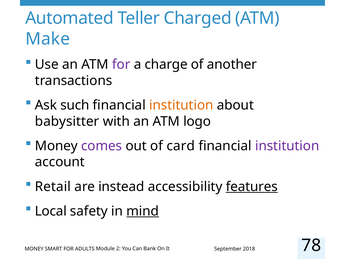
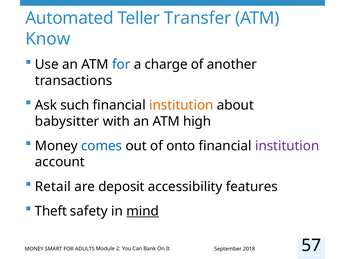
Charged: Charged -> Transfer
Make: Make -> Know
for at (121, 64) colour: purple -> blue
logo: logo -> high
comes colour: purple -> blue
card: card -> onto
instead: instead -> deposit
features underline: present -> none
Local: Local -> Theft
78: 78 -> 57
